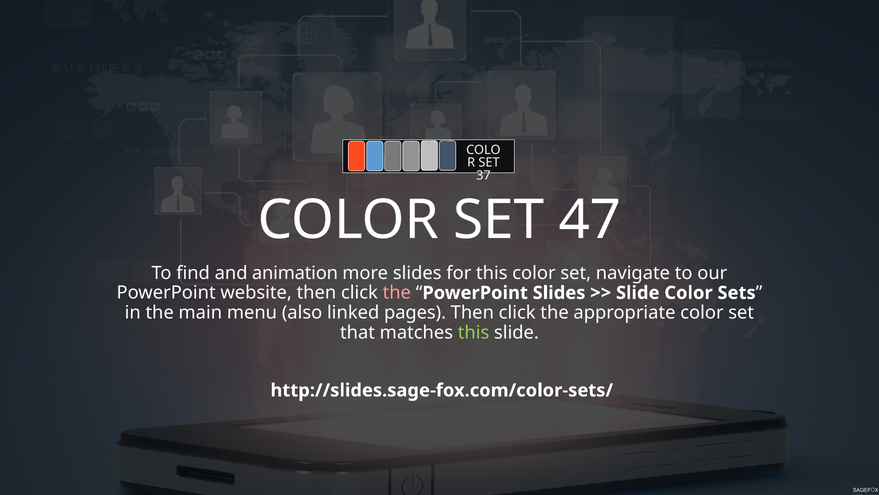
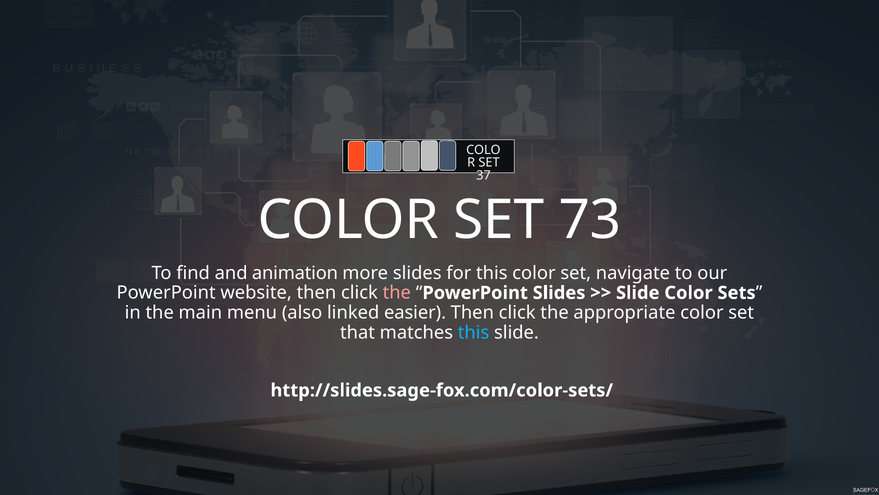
47: 47 -> 73
pages: pages -> easier
this at (474, 332) colour: light green -> light blue
